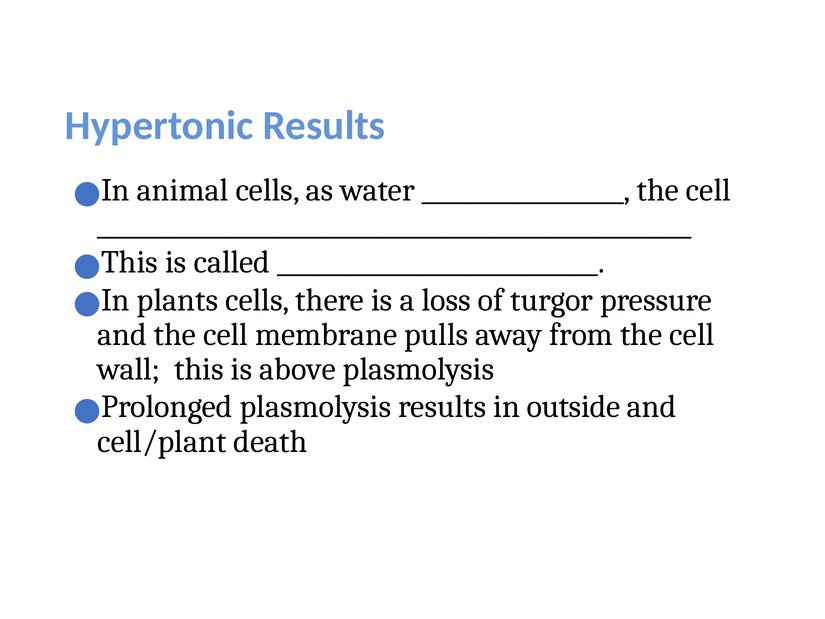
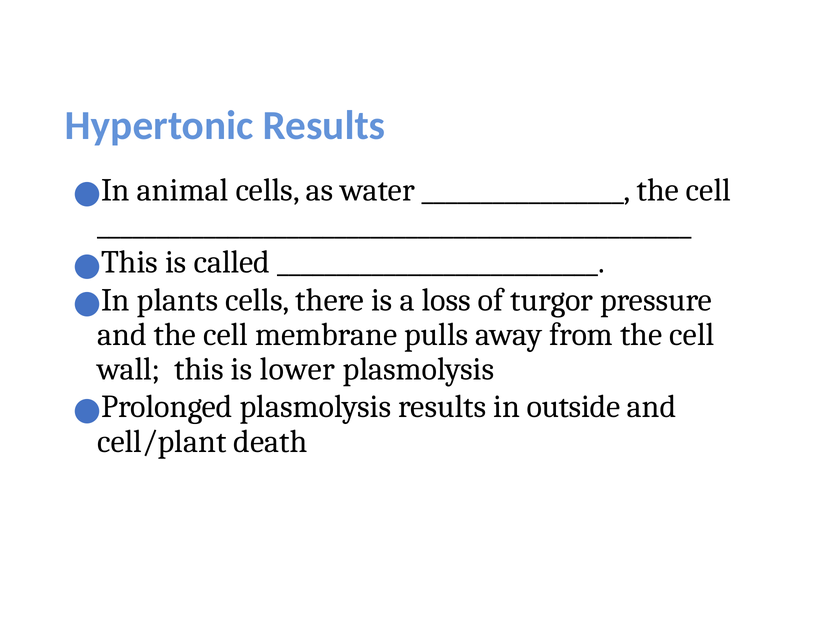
above: above -> lower
